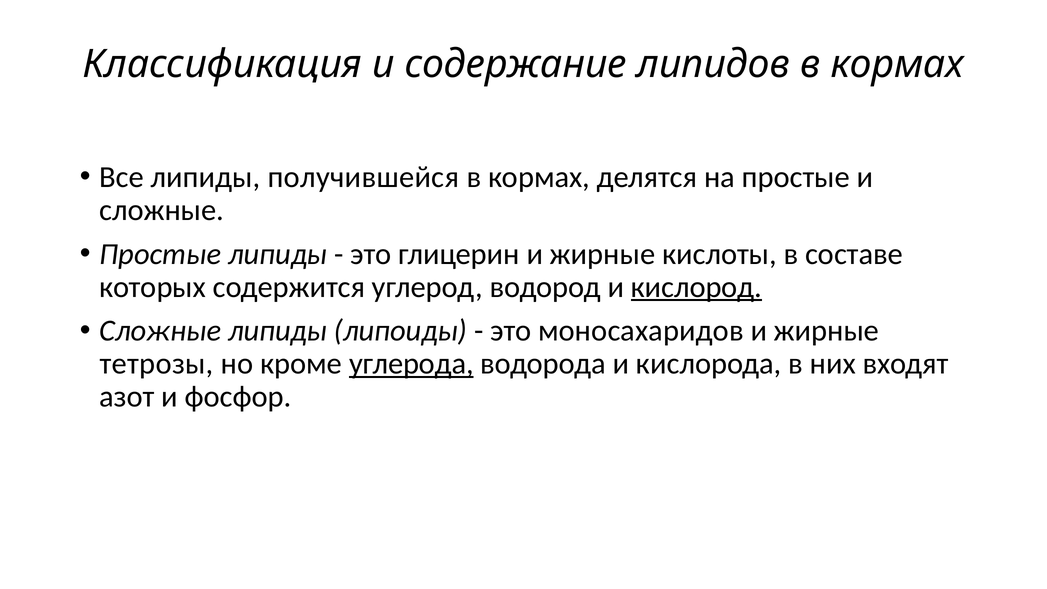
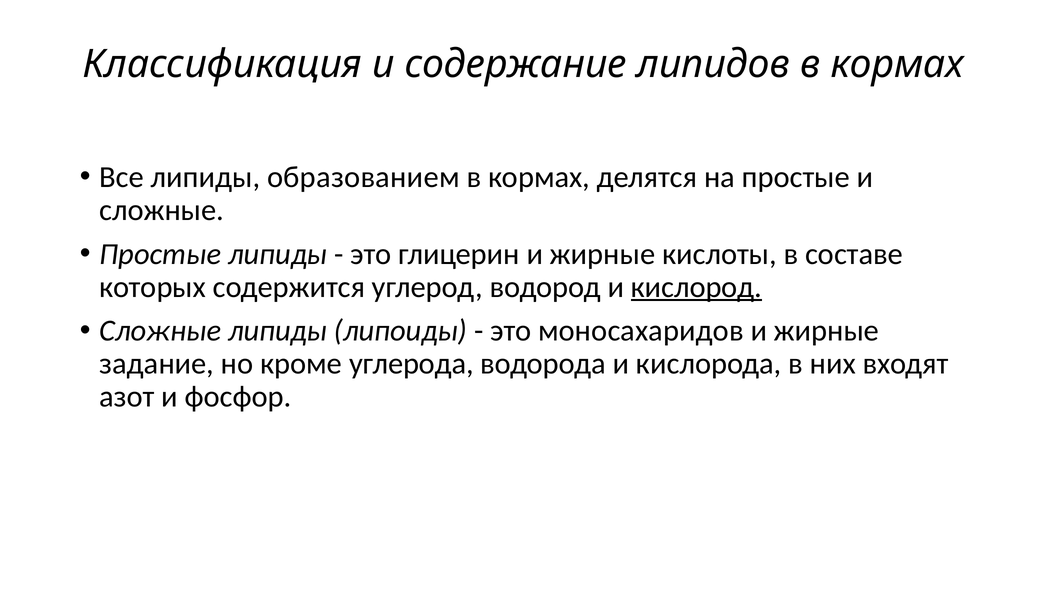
получившейся: получившейся -> образованием
тетрозы: тетрозы -> задание
углерода underline: present -> none
